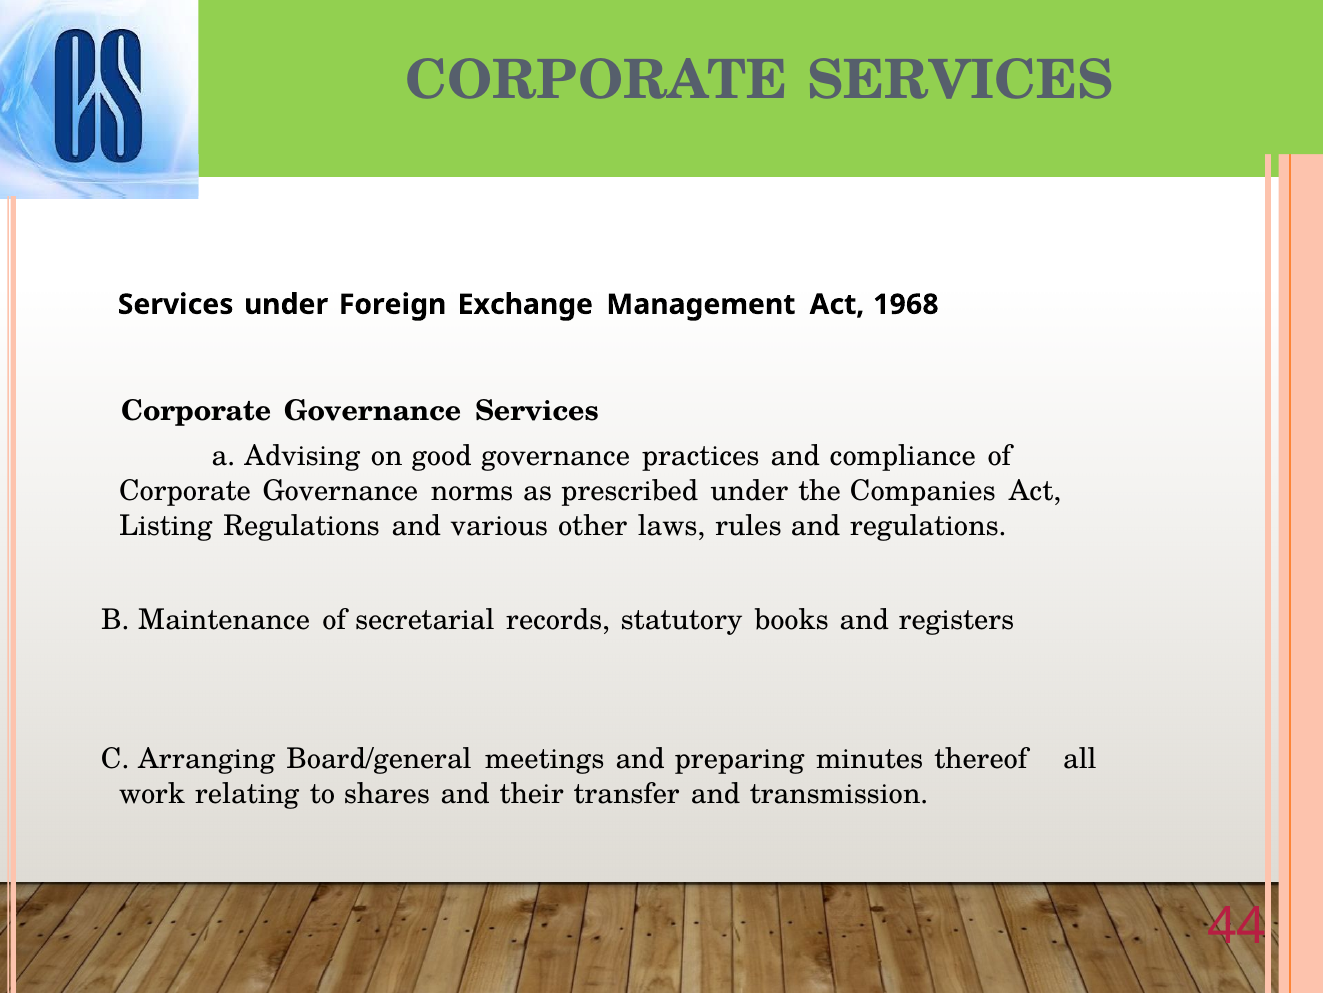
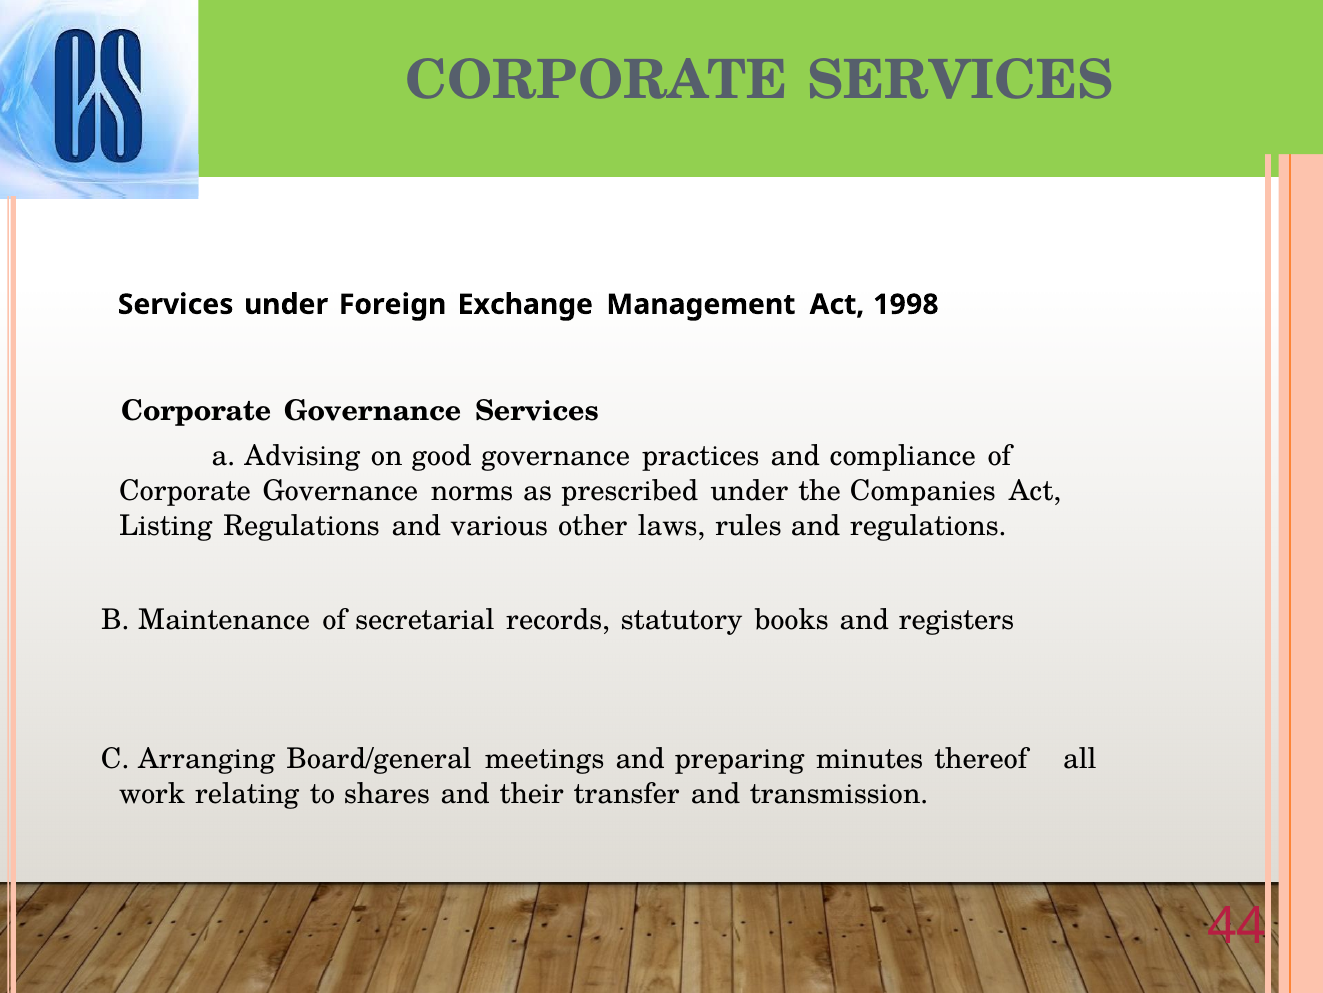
1968: 1968 -> 1998
